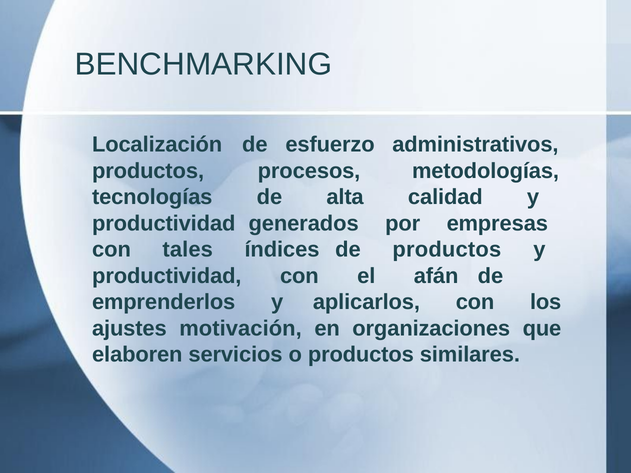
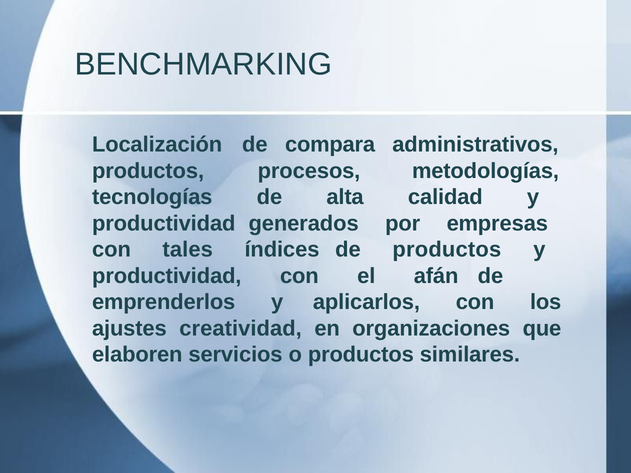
esfuerzo: esfuerzo -> compara
motivación: motivación -> creatividad
